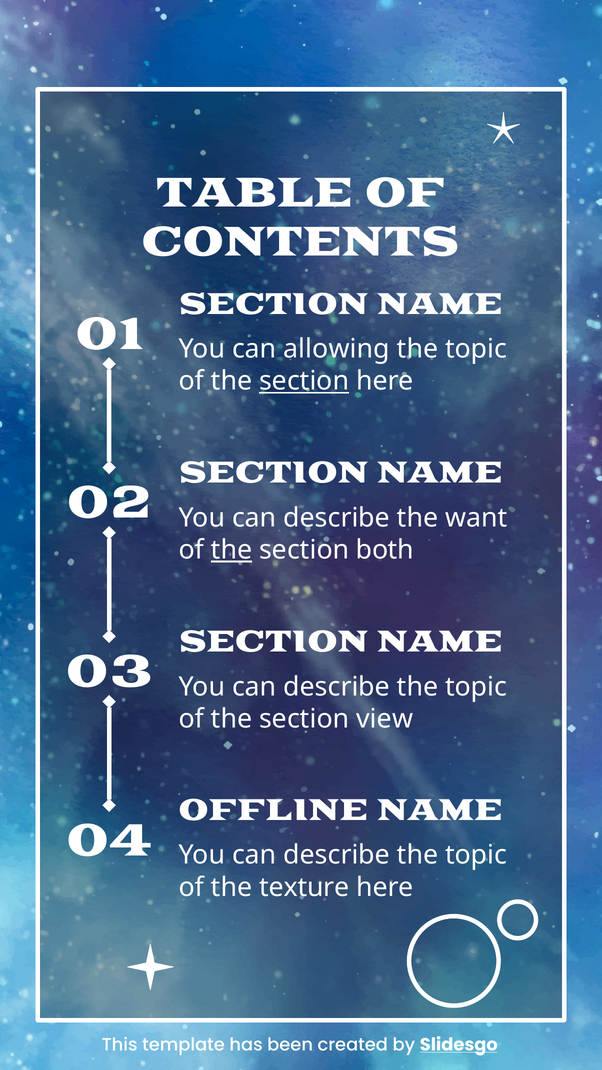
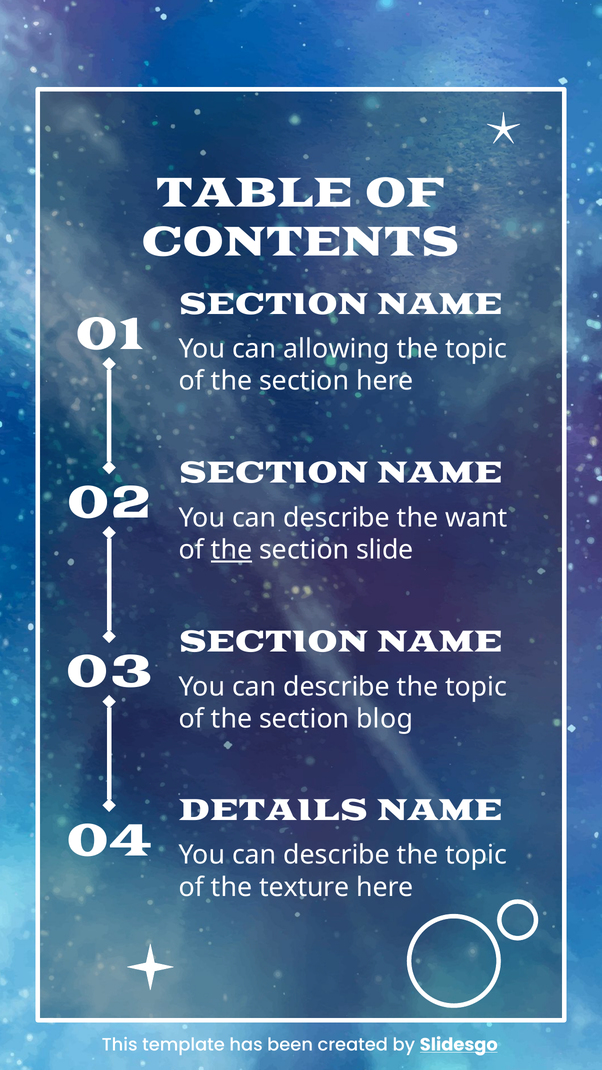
section at (304, 381) underline: present -> none
both: both -> slide
view: view -> blog
OFFLINE: OFFLINE -> DETAILS
